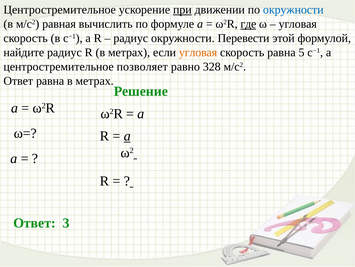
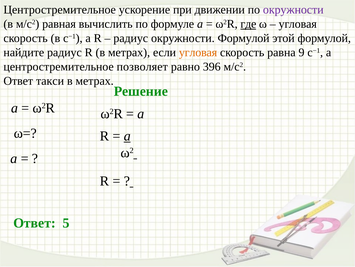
при underline: present -> none
окружности at (293, 10) colour: blue -> purple
окружности Перевести: Перевести -> Формулой
5: 5 -> 9
328: 328 -> 396
Ответ равна: равна -> такси
3: 3 -> 5
